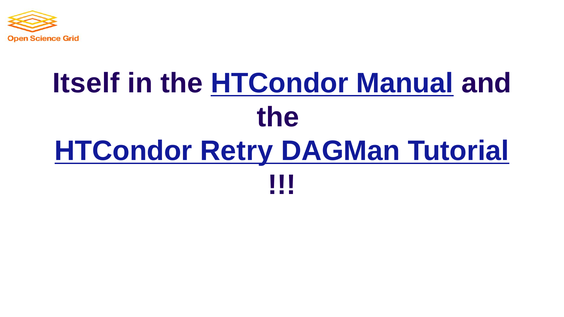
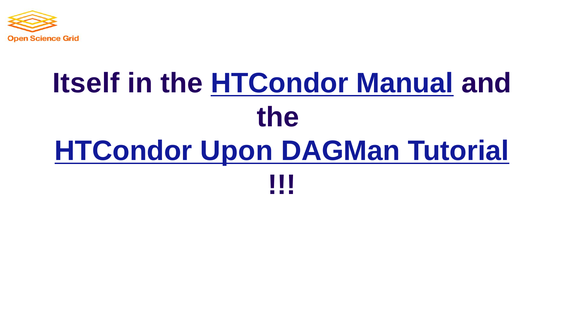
Retry: Retry -> Upon
